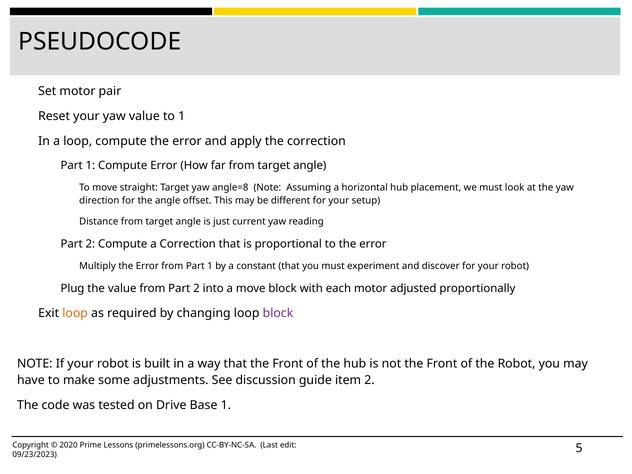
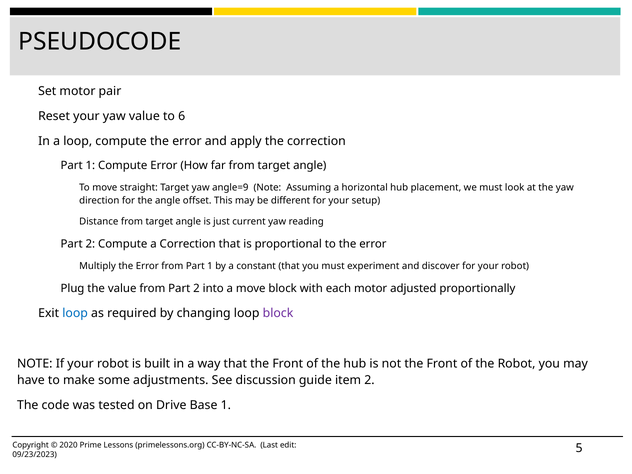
to 1: 1 -> 6
angle=8: angle=8 -> angle=9
loop at (75, 313) colour: orange -> blue
